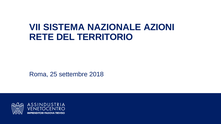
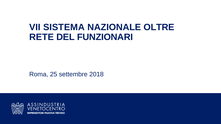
AZIONI: AZIONI -> OLTRE
TERRITORIO: TERRITORIO -> FUNZIONARI
